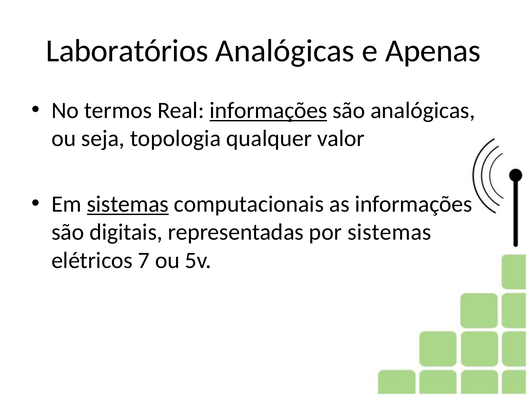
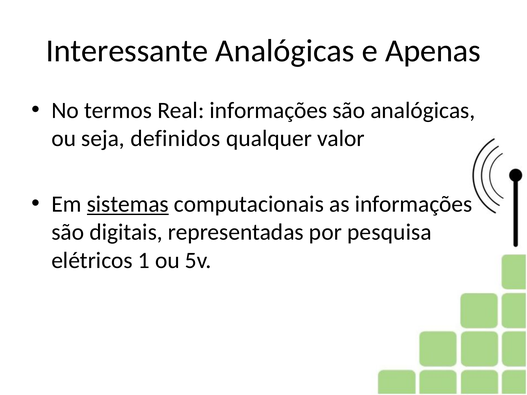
Laboratórios: Laboratórios -> Interessante
informações at (268, 111) underline: present -> none
topologia: topologia -> definidos
por sistemas: sistemas -> pesquisa
7: 7 -> 1
